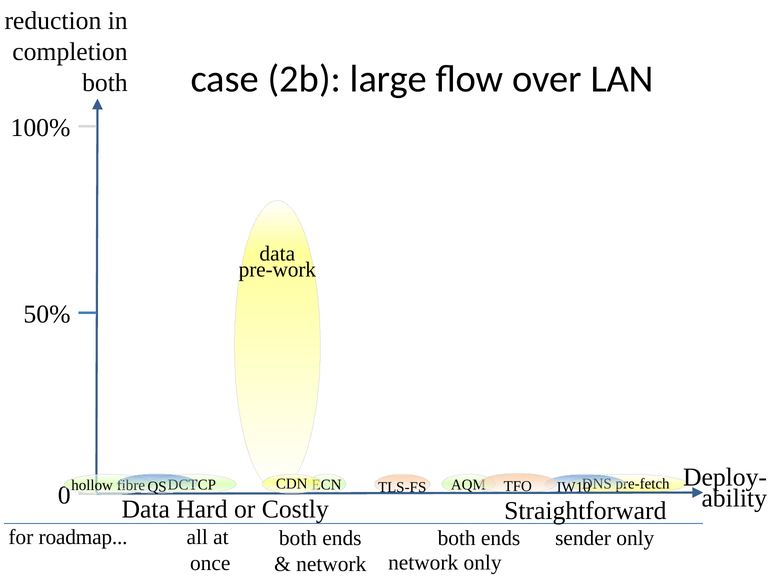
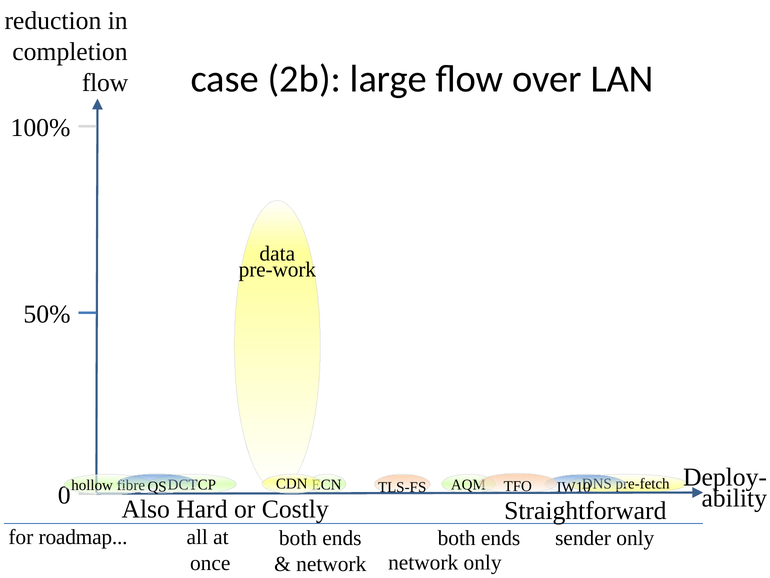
both at (105, 83): both -> flow
Data at (146, 509): Data -> Also
